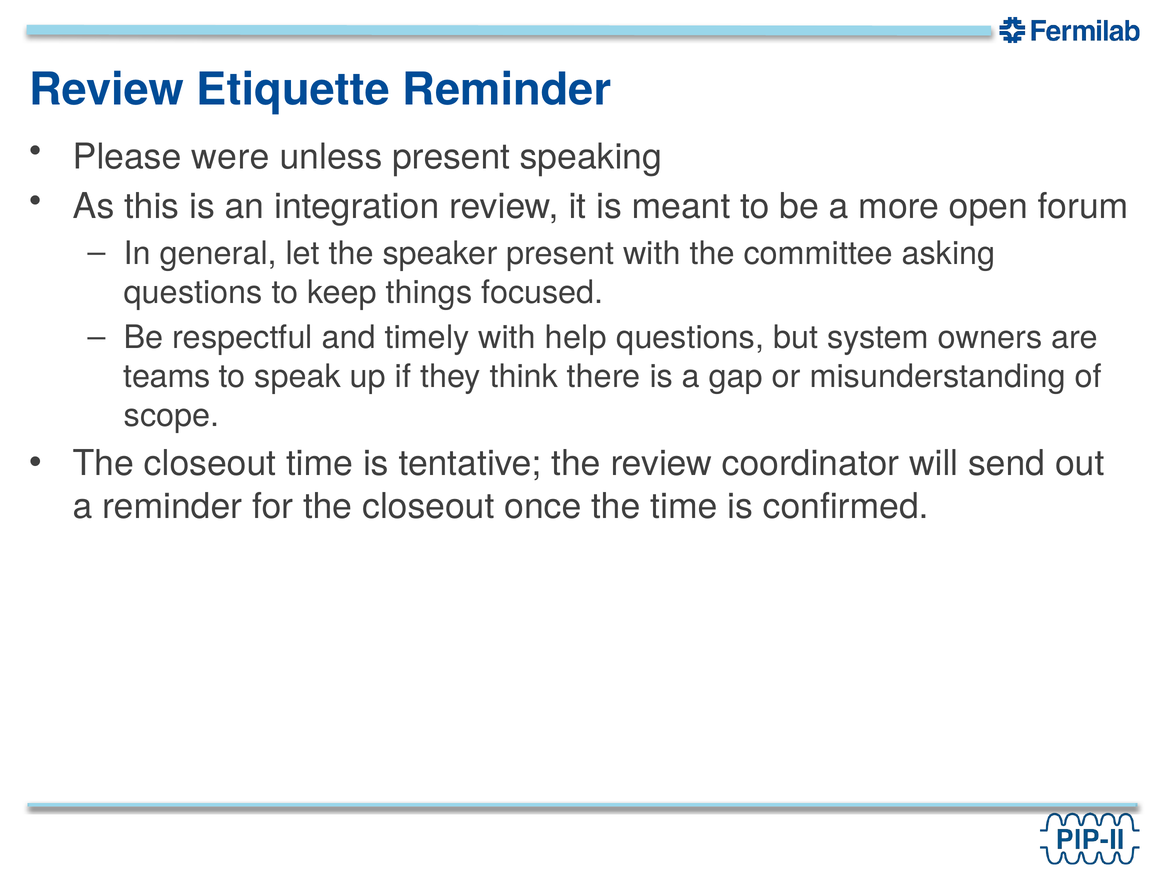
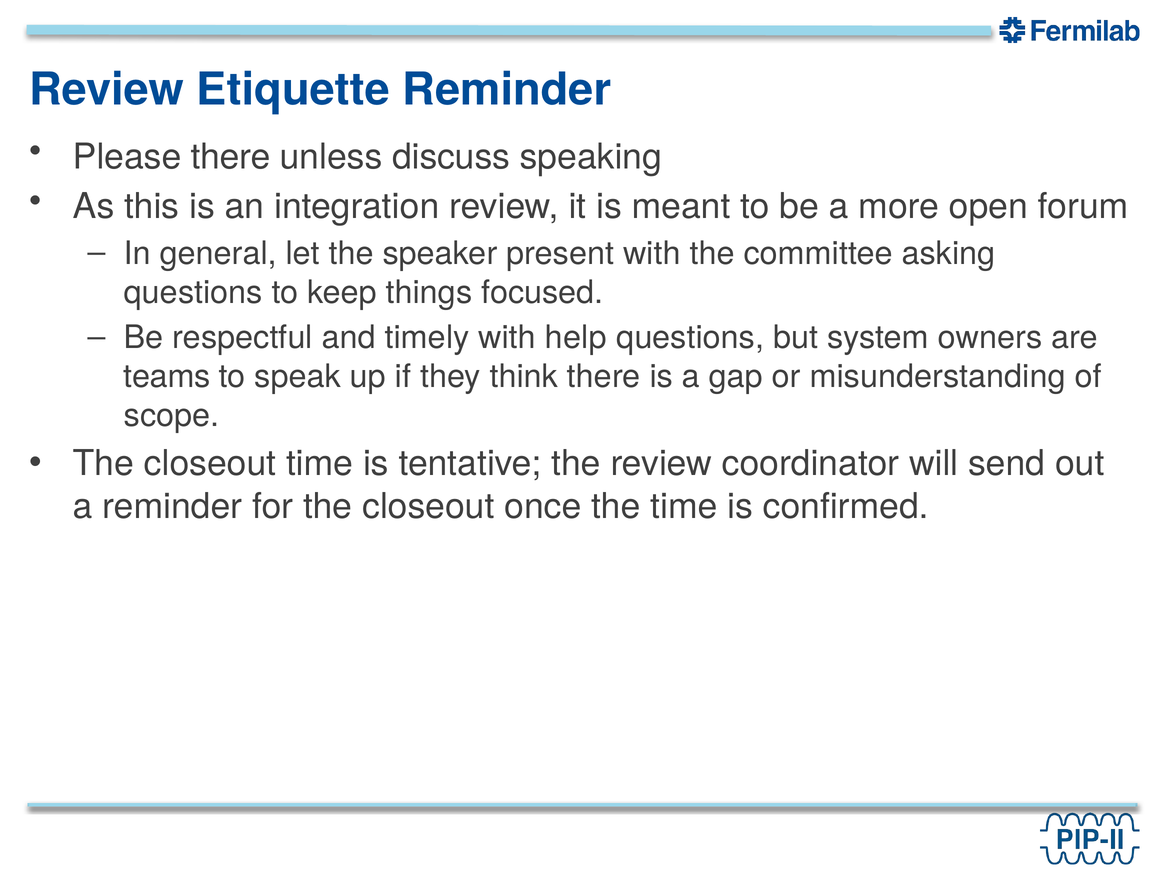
Please were: were -> there
unless present: present -> discuss
